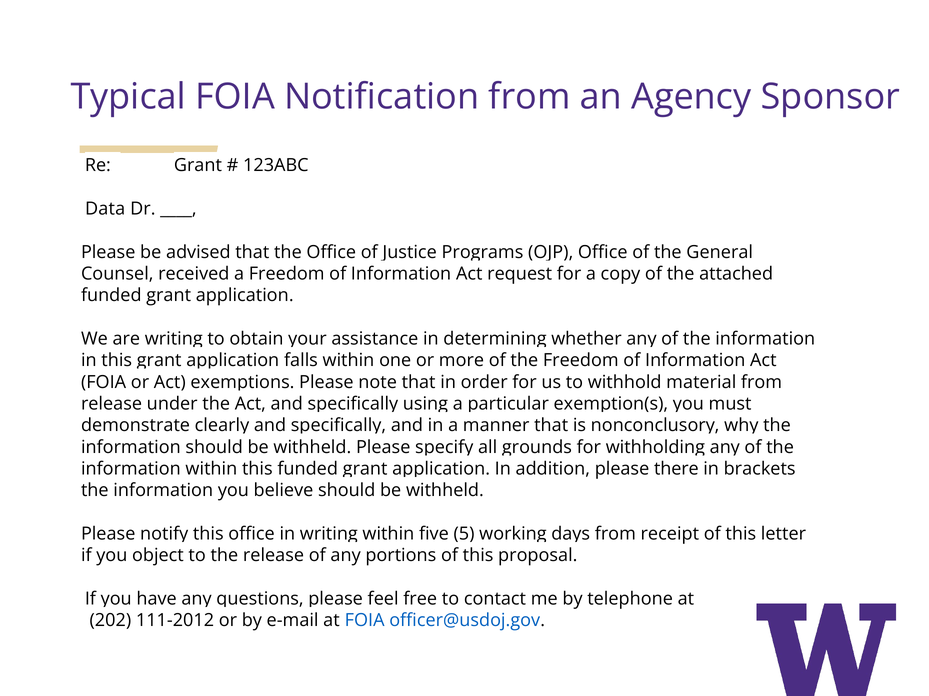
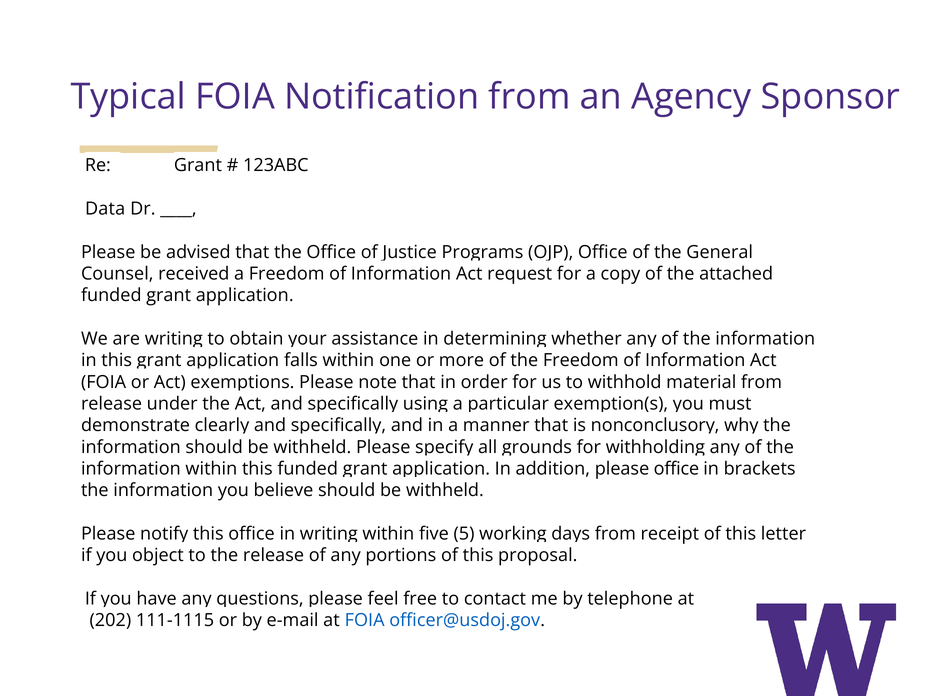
please there: there -> office
111-2012: 111-2012 -> 111-1115
